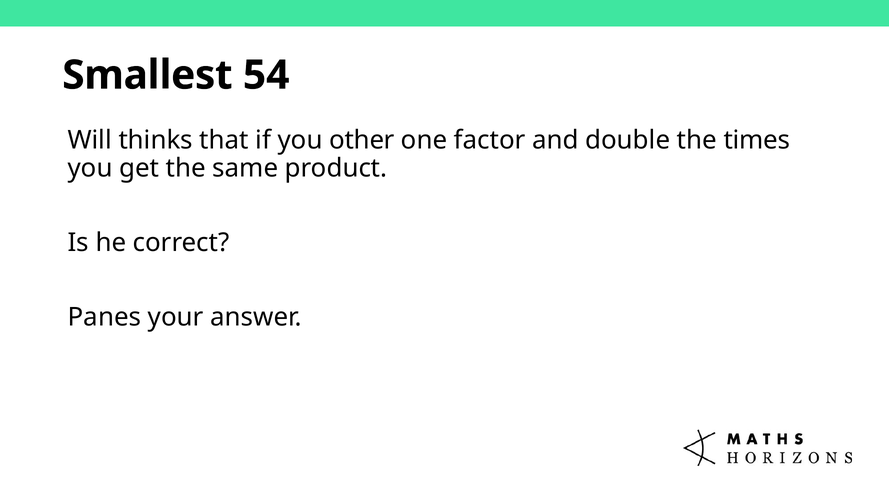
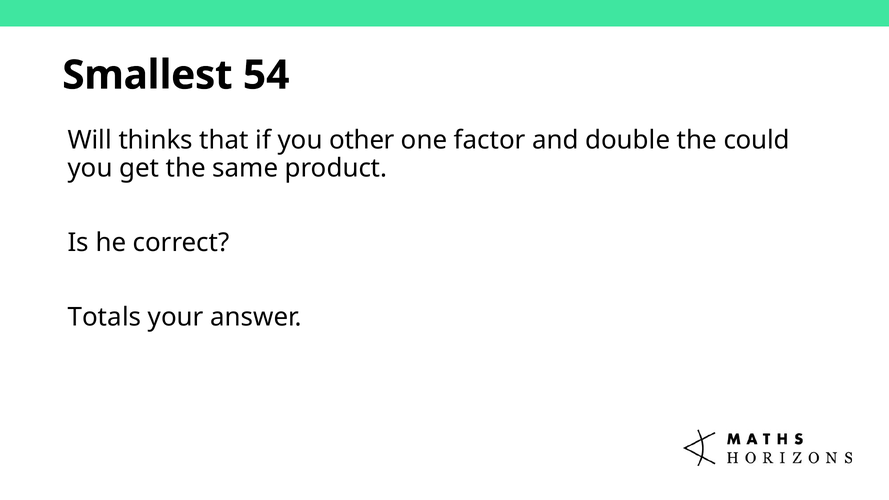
times: times -> could
Panes: Panes -> Totals
